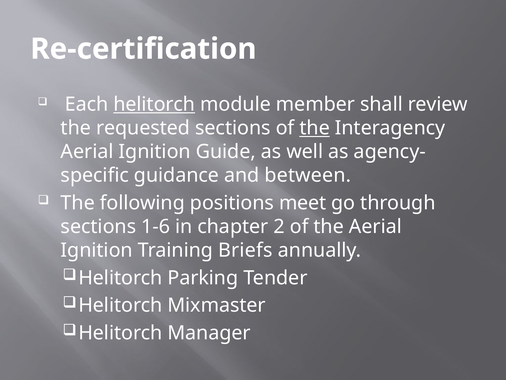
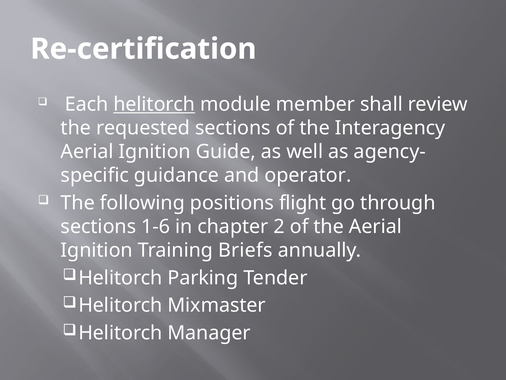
the at (315, 128) underline: present -> none
between: between -> operator
meet: meet -> flight
